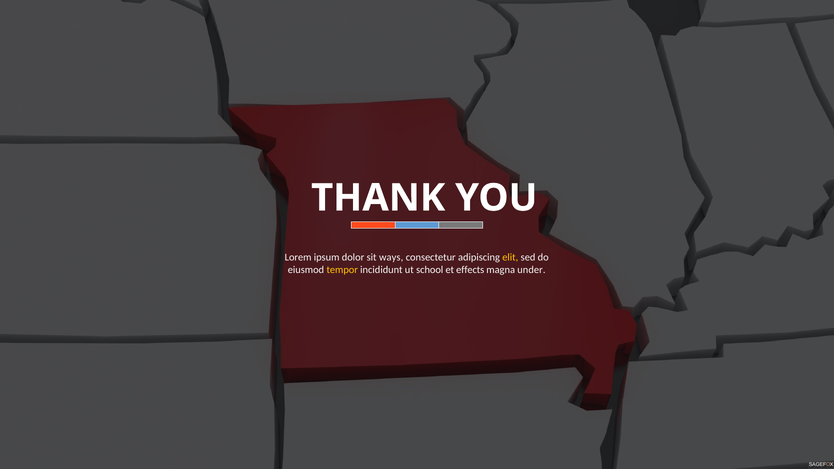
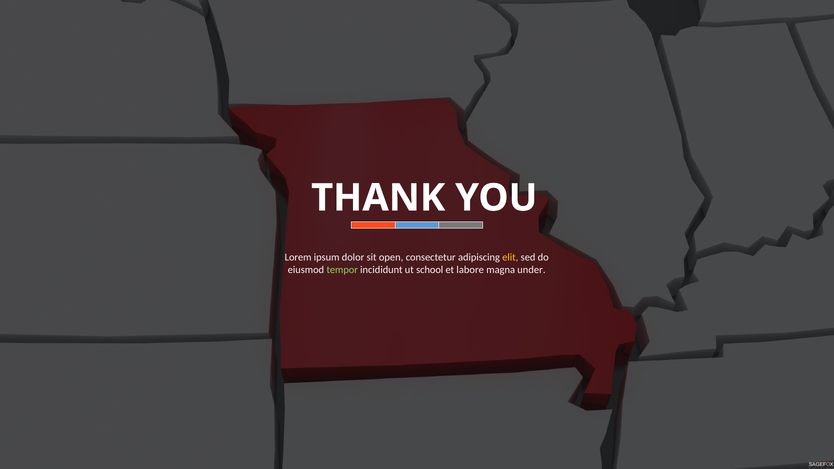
ways: ways -> open
tempor colour: yellow -> light green
effects: effects -> labore
